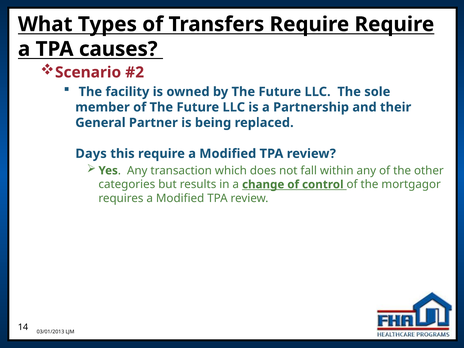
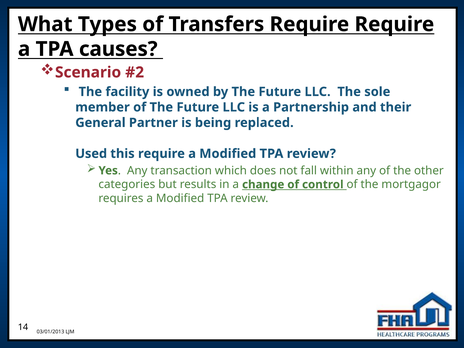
Days: Days -> Used
